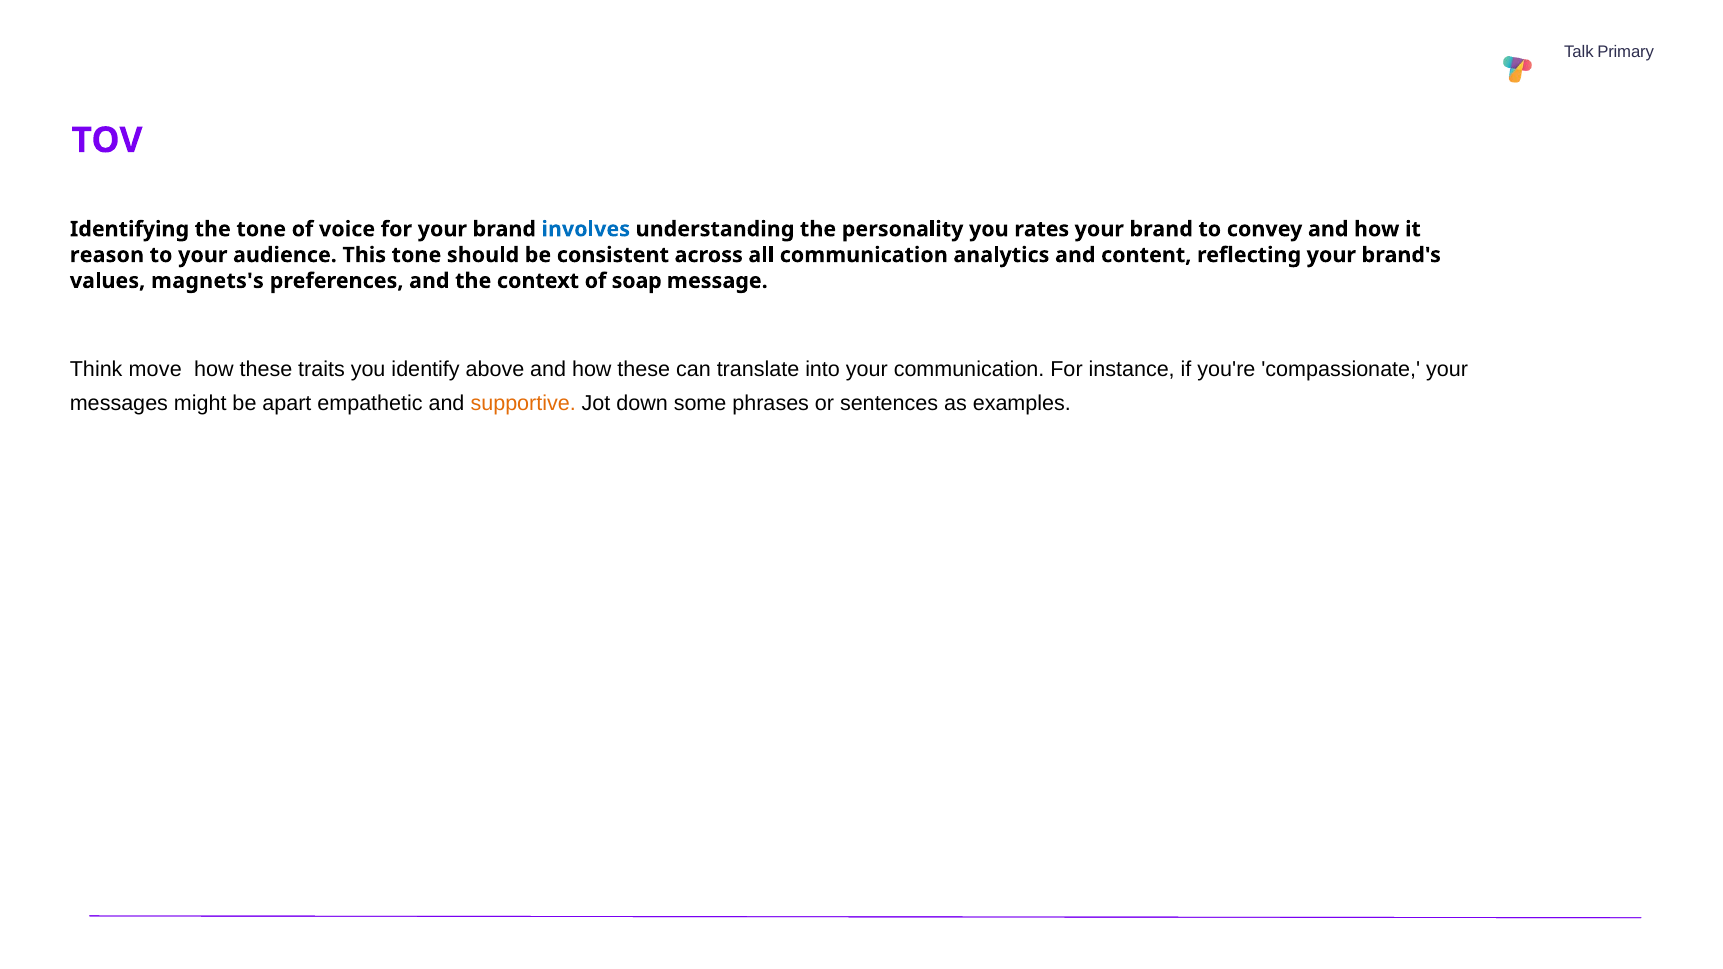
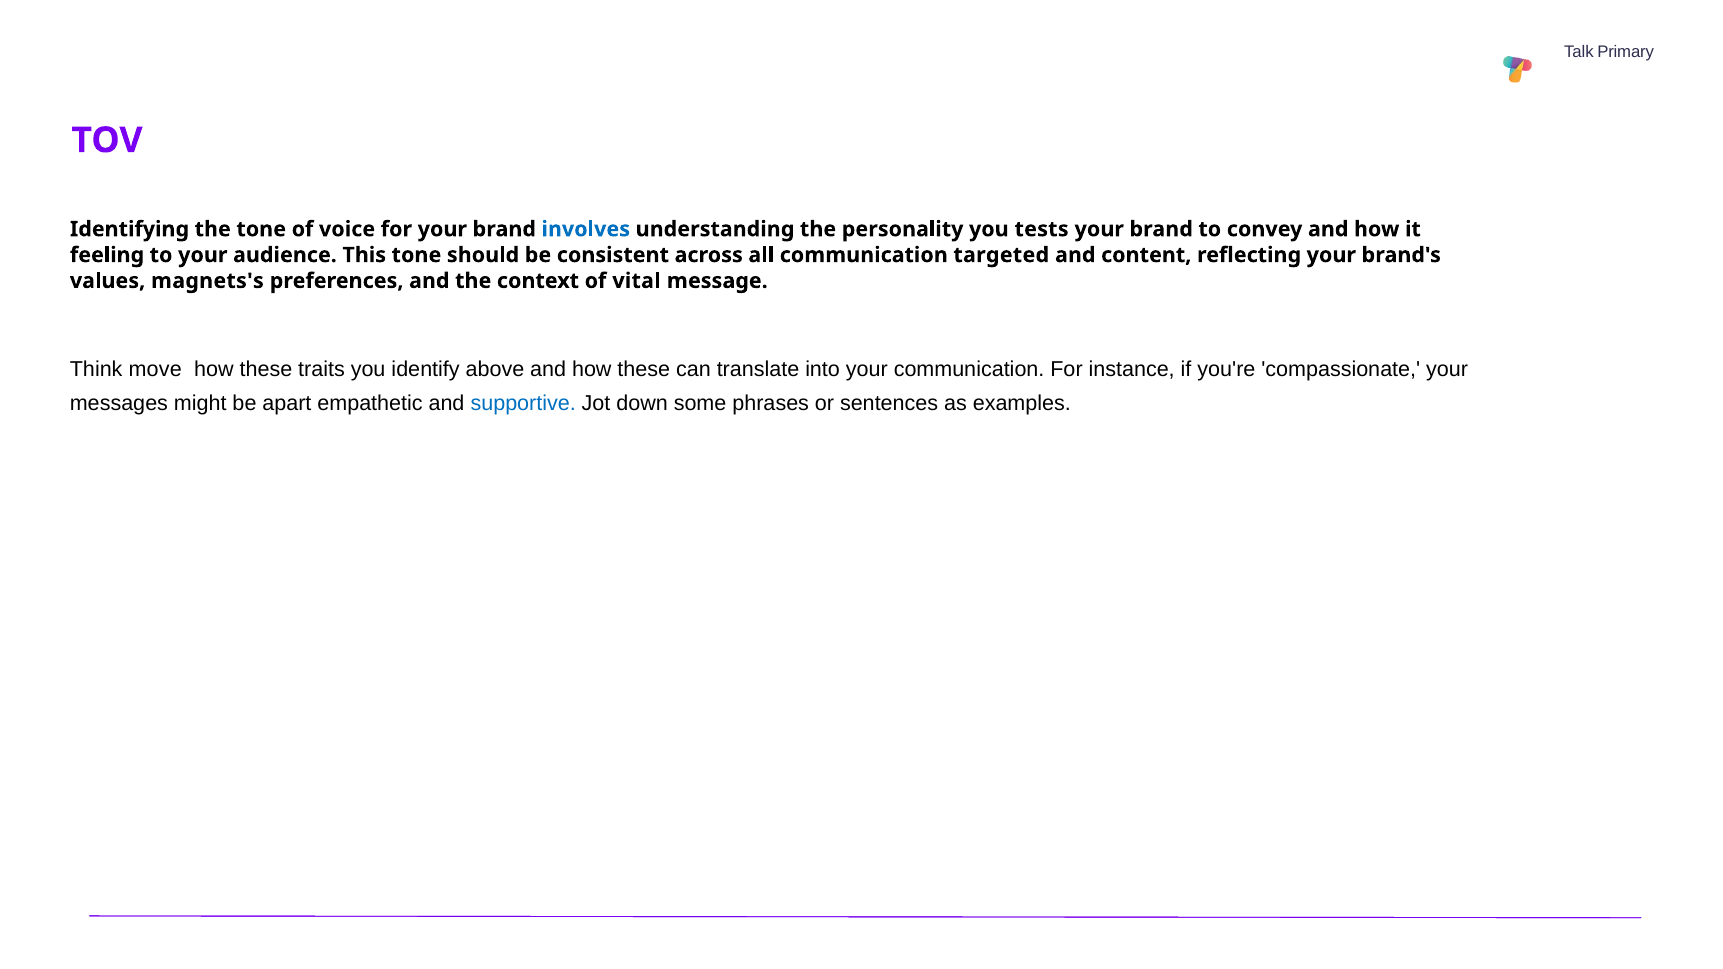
rates: rates -> tests
reason: reason -> feeling
analytics: analytics -> targeted
soap: soap -> vital
supportive colour: orange -> blue
